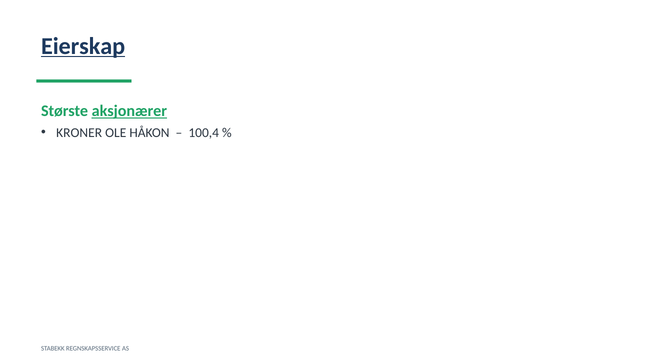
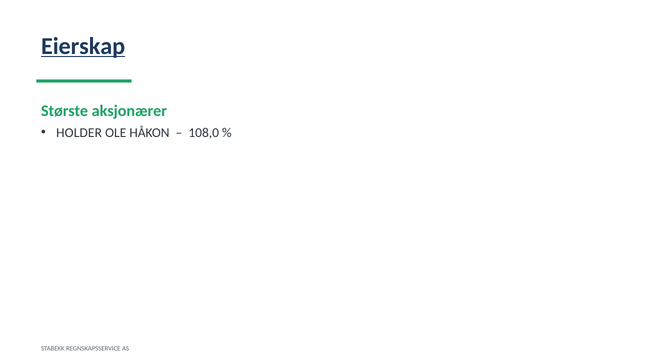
aksjonærer underline: present -> none
KRONER: KRONER -> HOLDER
100,4: 100,4 -> 108,0
